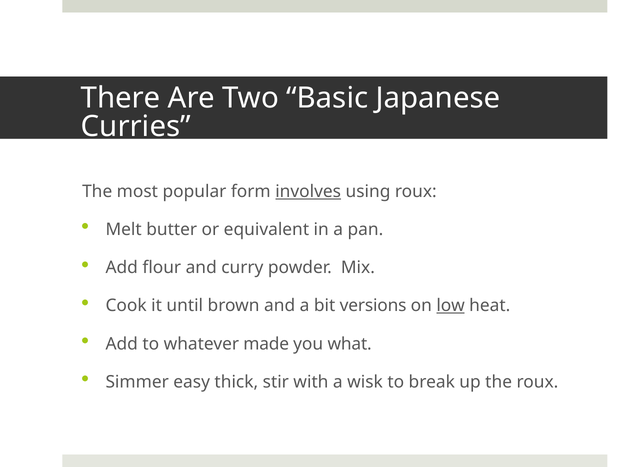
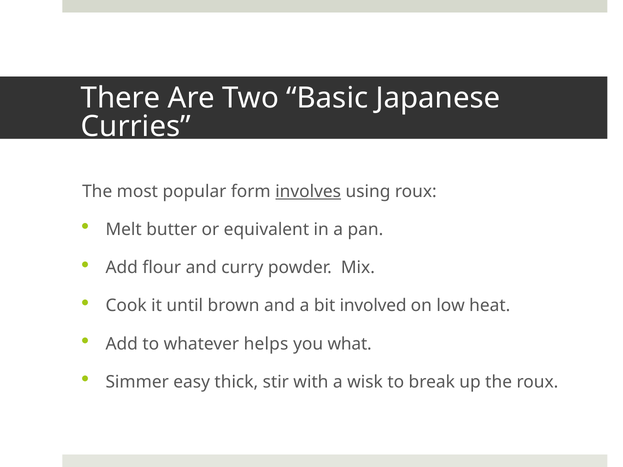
versions: versions -> involved
low underline: present -> none
made: made -> helps
